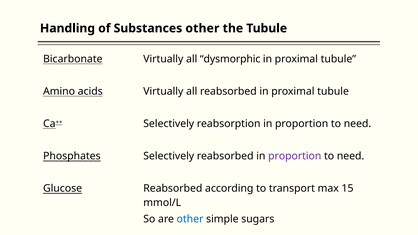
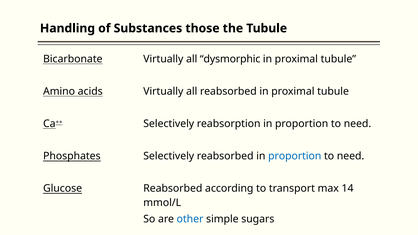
Substances other: other -> those
proportion at (295, 156) colour: purple -> blue
15: 15 -> 14
